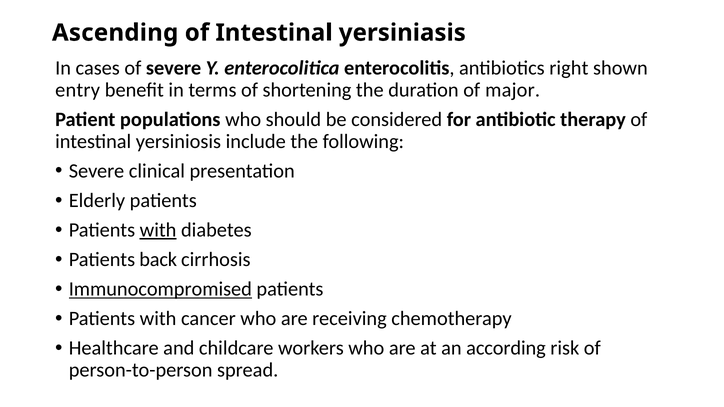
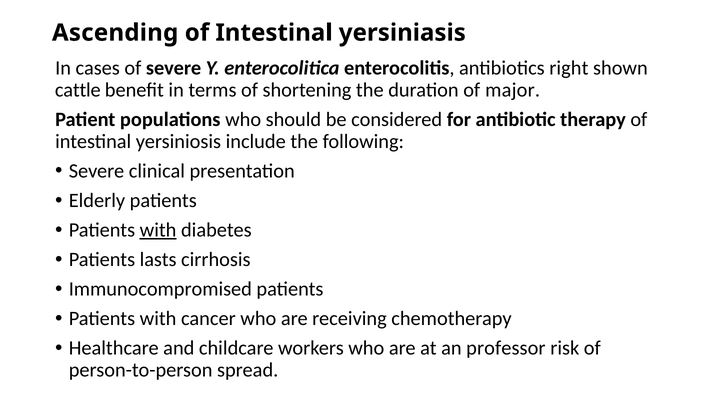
entry: entry -> cattle
back: back -> lasts
Immunocompromised underline: present -> none
according: according -> professor
